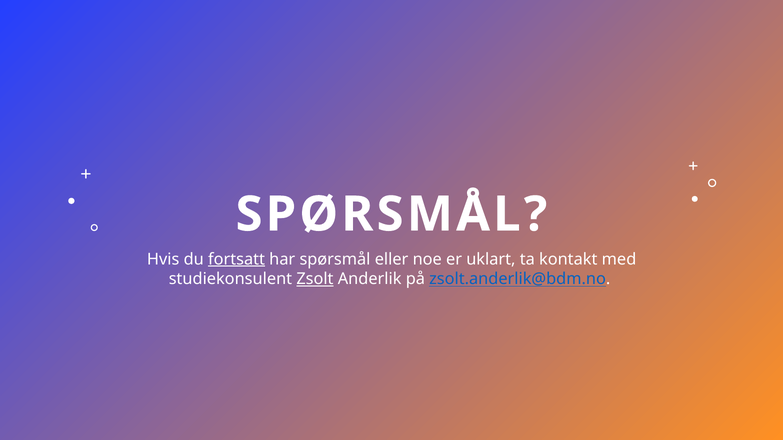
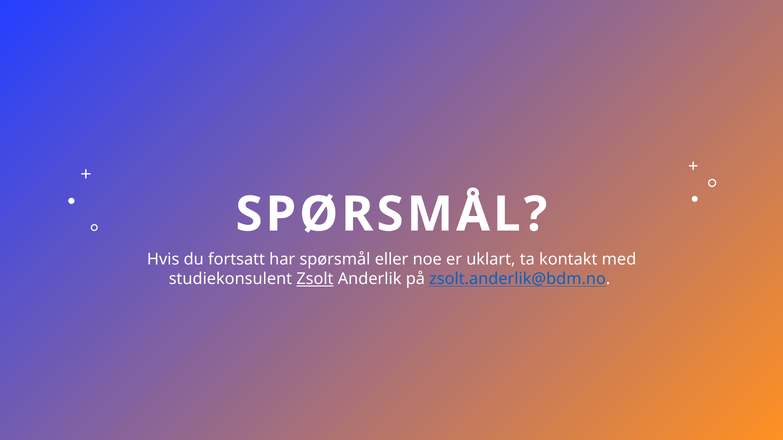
fortsatt underline: present -> none
